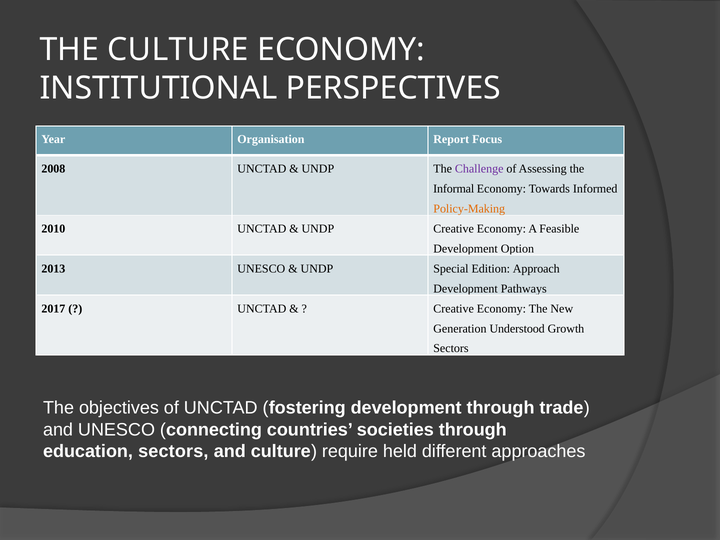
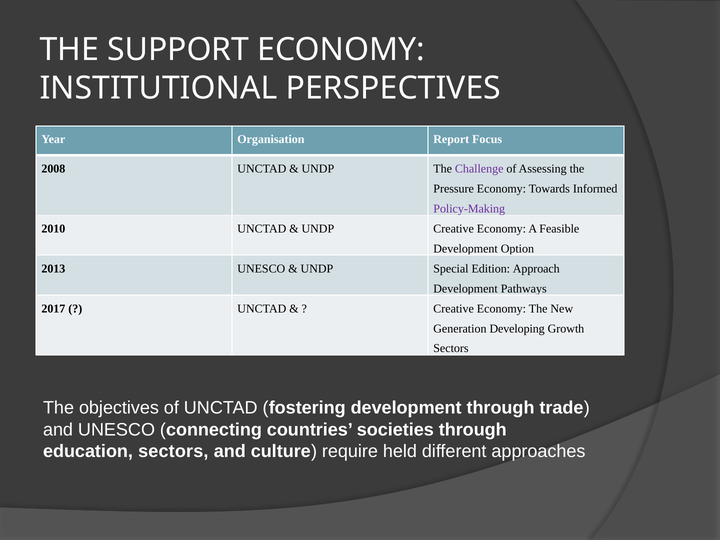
THE CULTURE: CULTURE -> SUPPORT
Informal: Informal -> Pressure
Policy-Making colour: orange -> purple
Understood: Understood -> Developing
